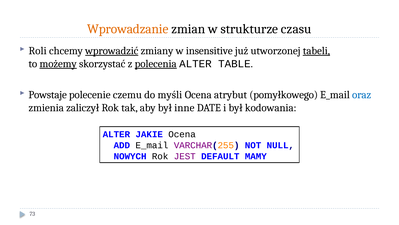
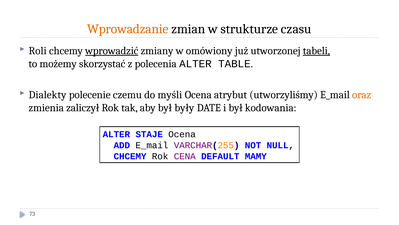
insensitive: insensitive -> omówiony
możemy underline: present -> none
polecenia underline: present -> none
Powstaje: Powstaje -> Dialekty
pomyłkowego: pomyłkowego -> utworzyliśmy
oraz colour: blue -> orange
inne: inne -> były
JAKIE: JAKIE -> STAJE
NOWYCH at (130, 156): NOWYCH -> CHCEMY
JEST: JEST -> CENA
